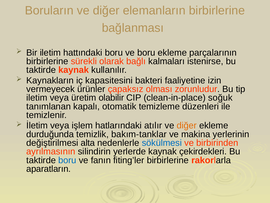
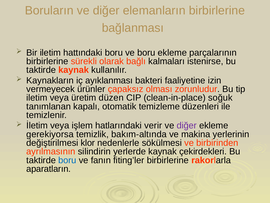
kapasitesini: kapasitesini -> ayıklanması
olabilir: olabilir -> düzen
atılır: atılır -> verir
diğer at (187, 125) colour: orange -> purple
durduğunda: durduğunda -> gerekiyorsa
bakım-tanklar: bakım-tanklar -> bakım-altında
alta: alta -> klor
sökülmesi colour: blue -> black
